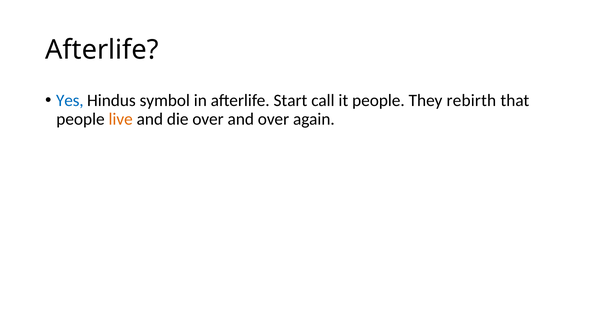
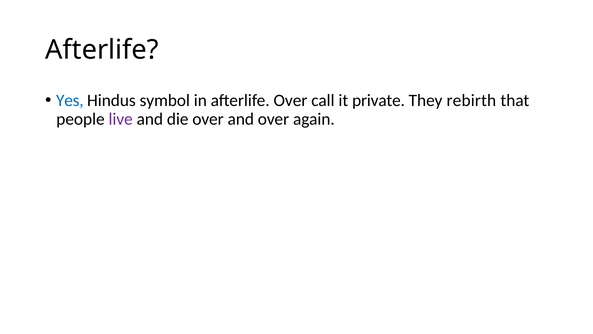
afterlife Start: Start -> Over
it people: people -> private
live colour: orange -> purple
